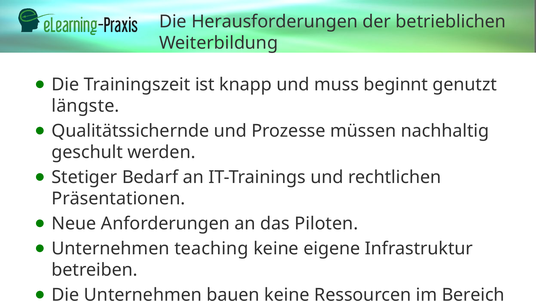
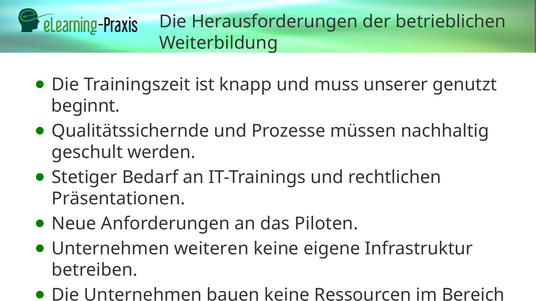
beginnt: beginnt -> unserer
längste: längste -> beginnt
teaching: teaching -> weiteren
